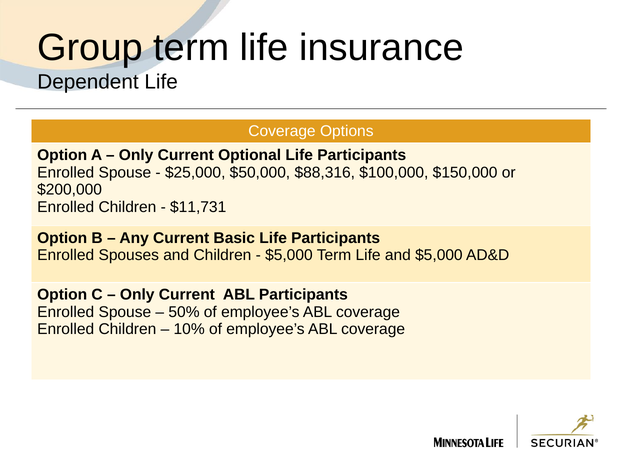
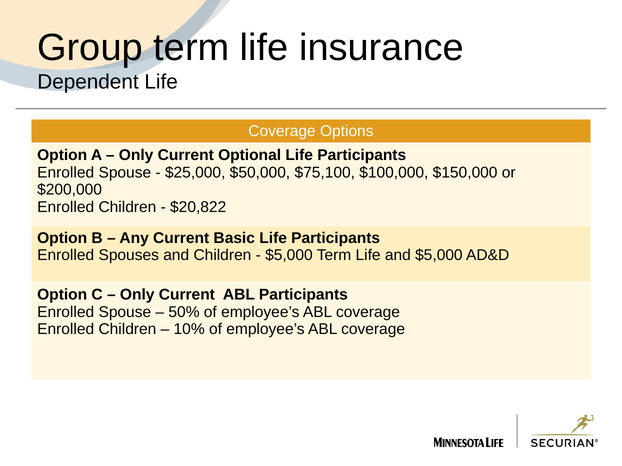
$88,316: $88,316 -> $75,100
$11,731: $11,731 -> $20,822
